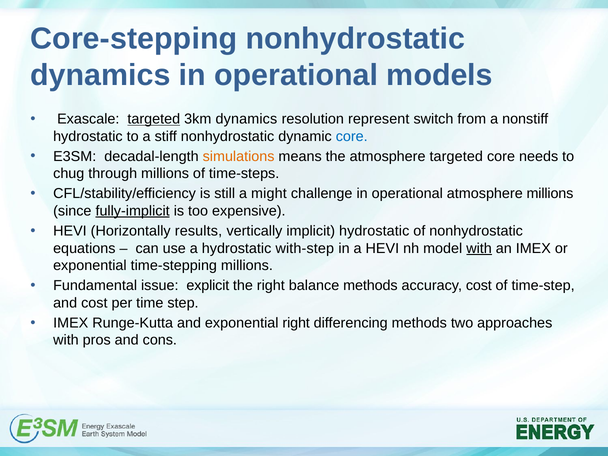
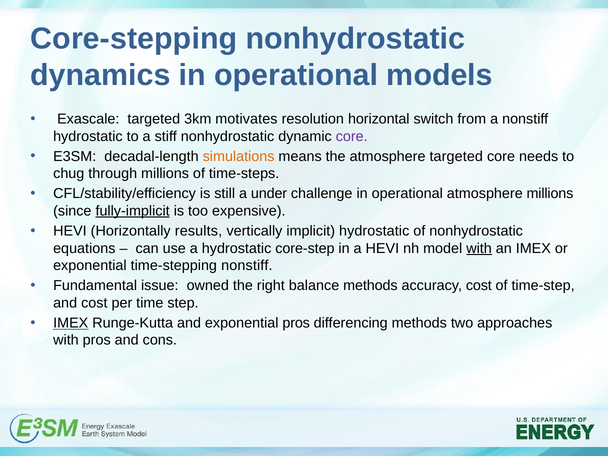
targeted at (154, 119) underline: present -> none
3km dynamics: dynamics -> motivates
represent: represent -> horizontal
core at (352, 136) colour: blue -> purple
might: might -> under
with-step: with-step -> core-step
time-stepping millions: millions -> nonstiff
explicit: explicit -> owned
IMEX at (71, 323) underline: none -> present
exponential right: right -> pros
